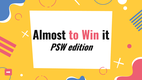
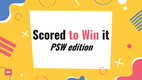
Almost: Almost -> Scored
